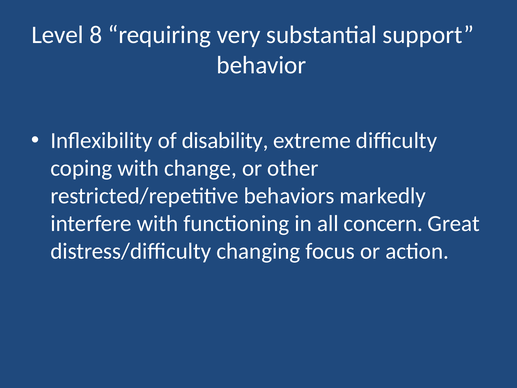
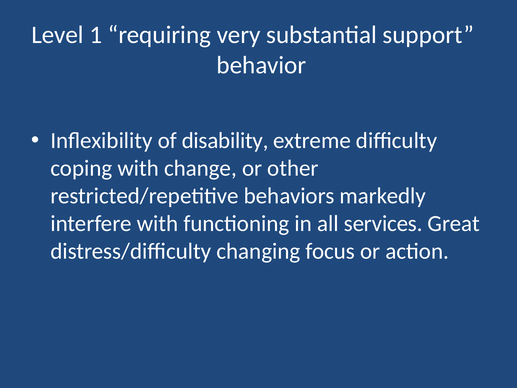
8: 8 -> 1
concern: concern -> services
